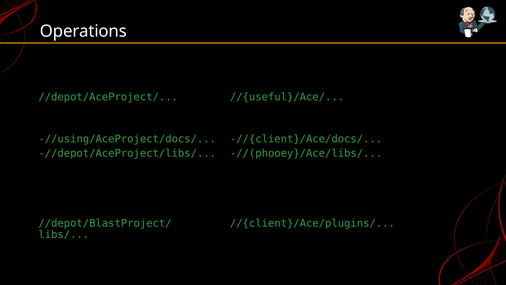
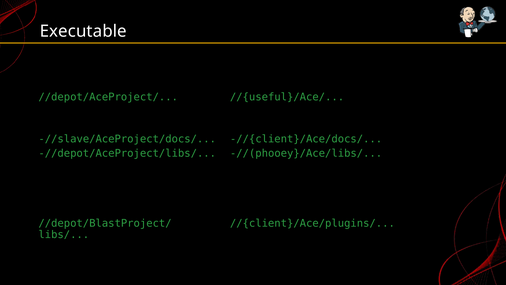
Operations: Operations -> Executable
-//using/AceProject/docs/: -//using/AceProject/docs/ -> -//slave/AceProject/docs/
